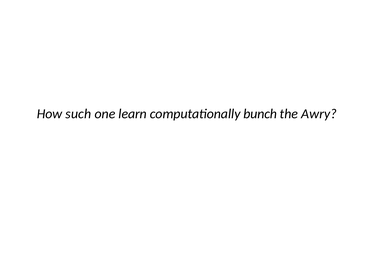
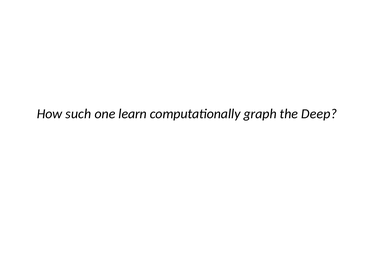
bunch: bunch -> graph
Awry: Awry -> Deep
